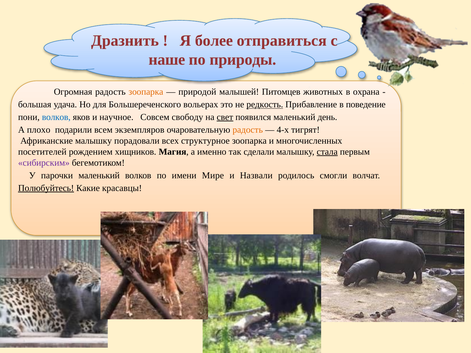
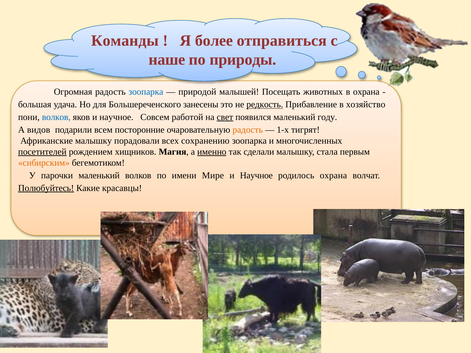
Дразнить: Дразнить -> Команды
зоопарка at (146, 92) colour: orange -> blue
Питомцев: Питомцев -> Посещать
вольерах: вольерах -> занесены
поведение: поведение -> хозяйство
свободу: свободу -> работой
день: день -> году
плохо: плохо -> видов
экземпляров: экземпляров -> посторонние
4-х: 4-х -> 1-х
структурное: структурное -> сохранению
посетителей underline: none -> present
именно underline: none -> present
стала underline: present -> none
сибирским colour: purple -> orange
Назвали at (256, 175): Назвали -> Научное
родилось смогли: смогли -> охрана
